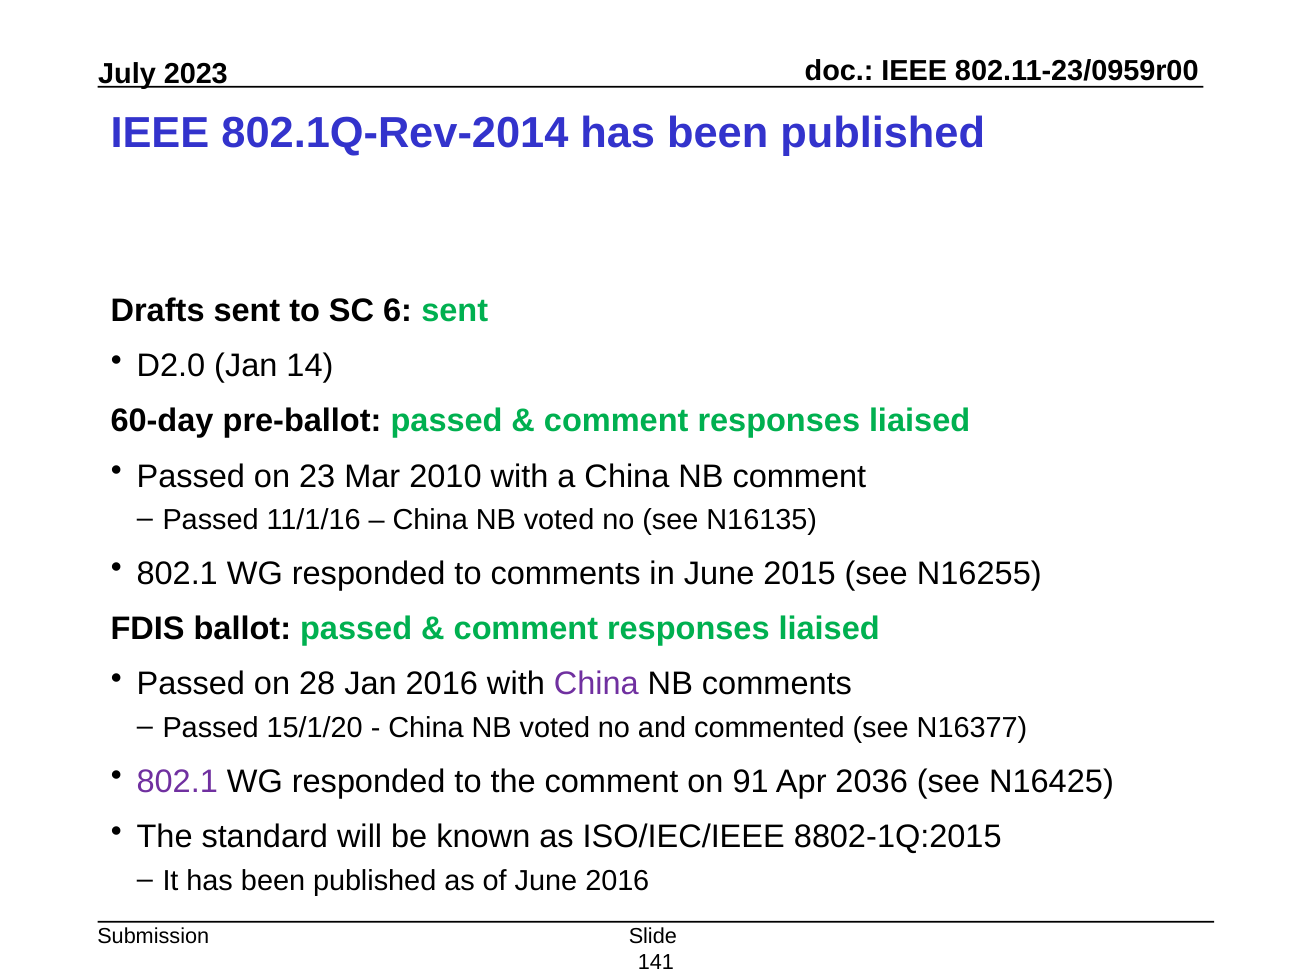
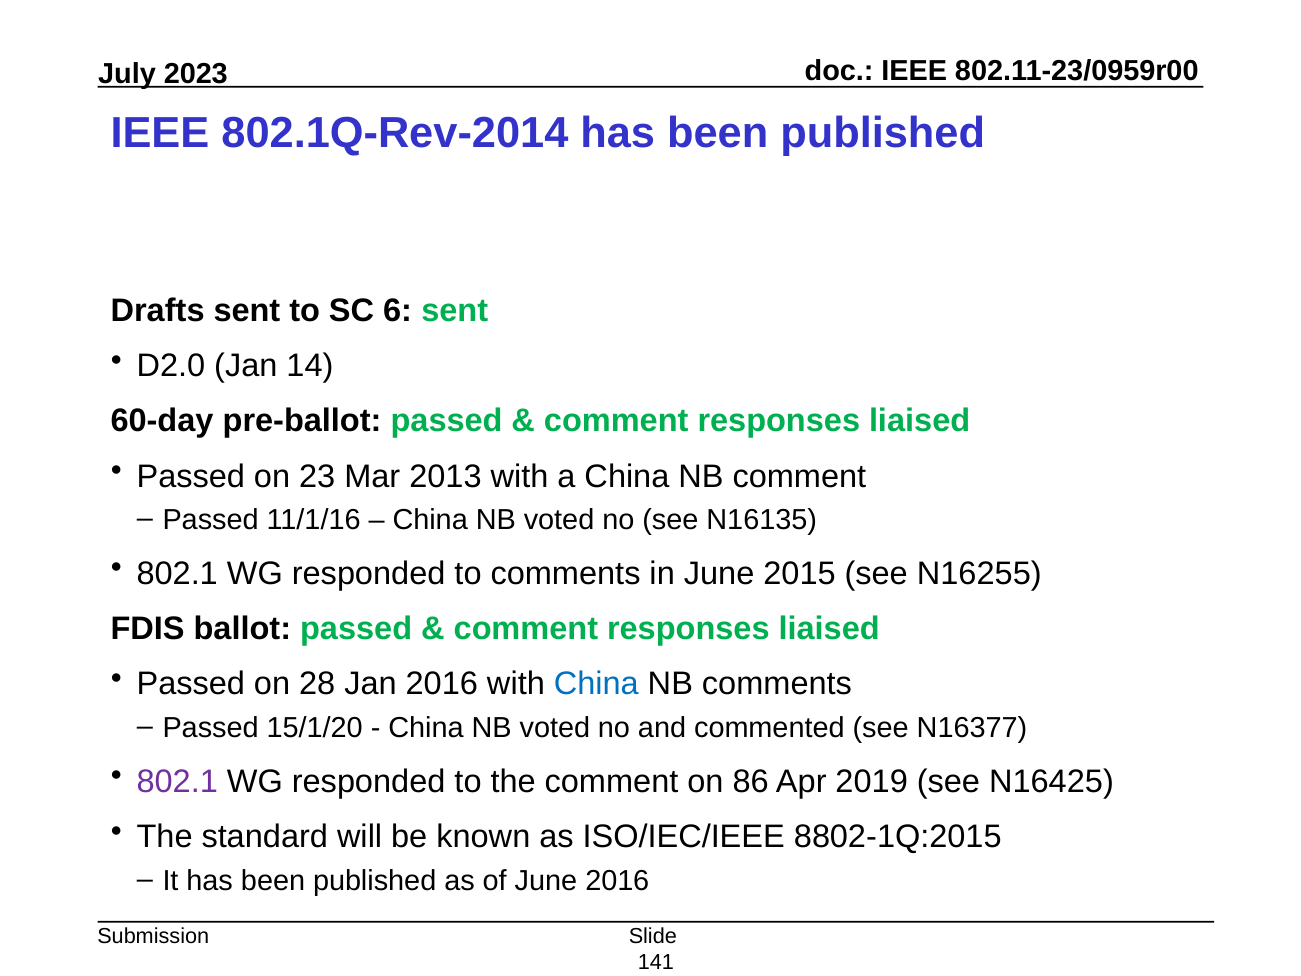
2010: 2010 -> 2013
China at (596, 684) colour: purple -> blue
91: 91 -> 86
2036: 2036 -> 2019
